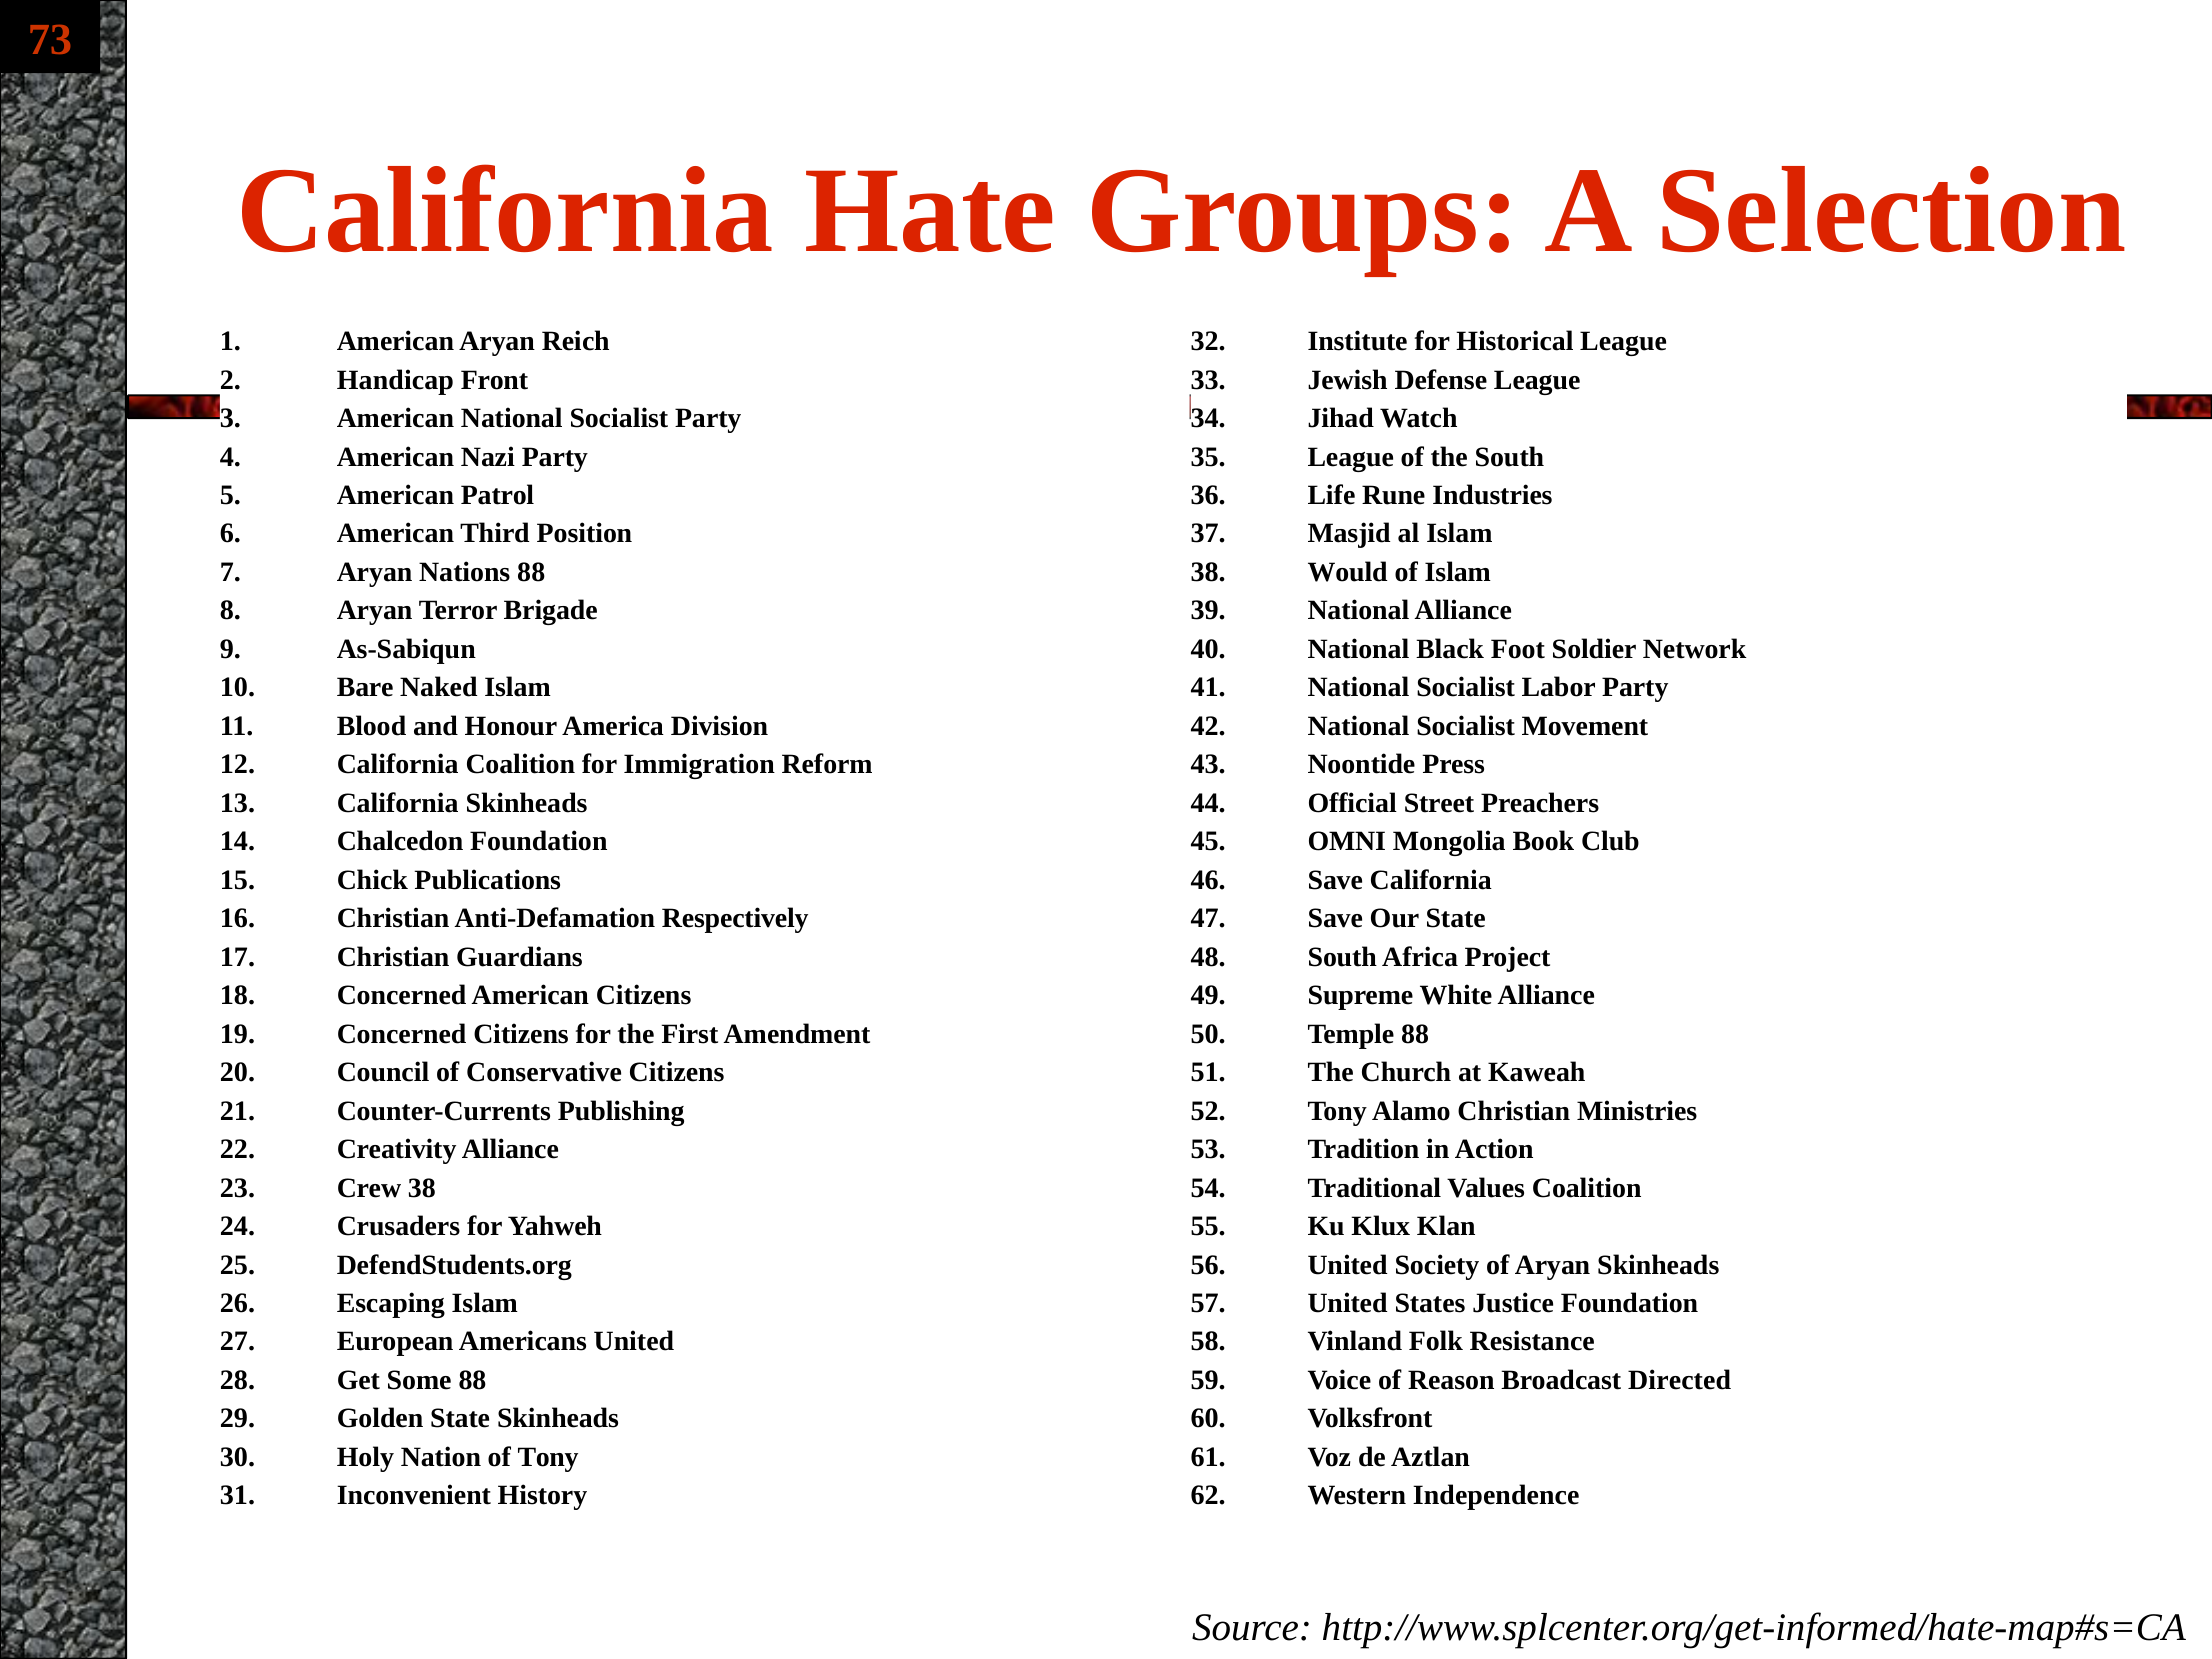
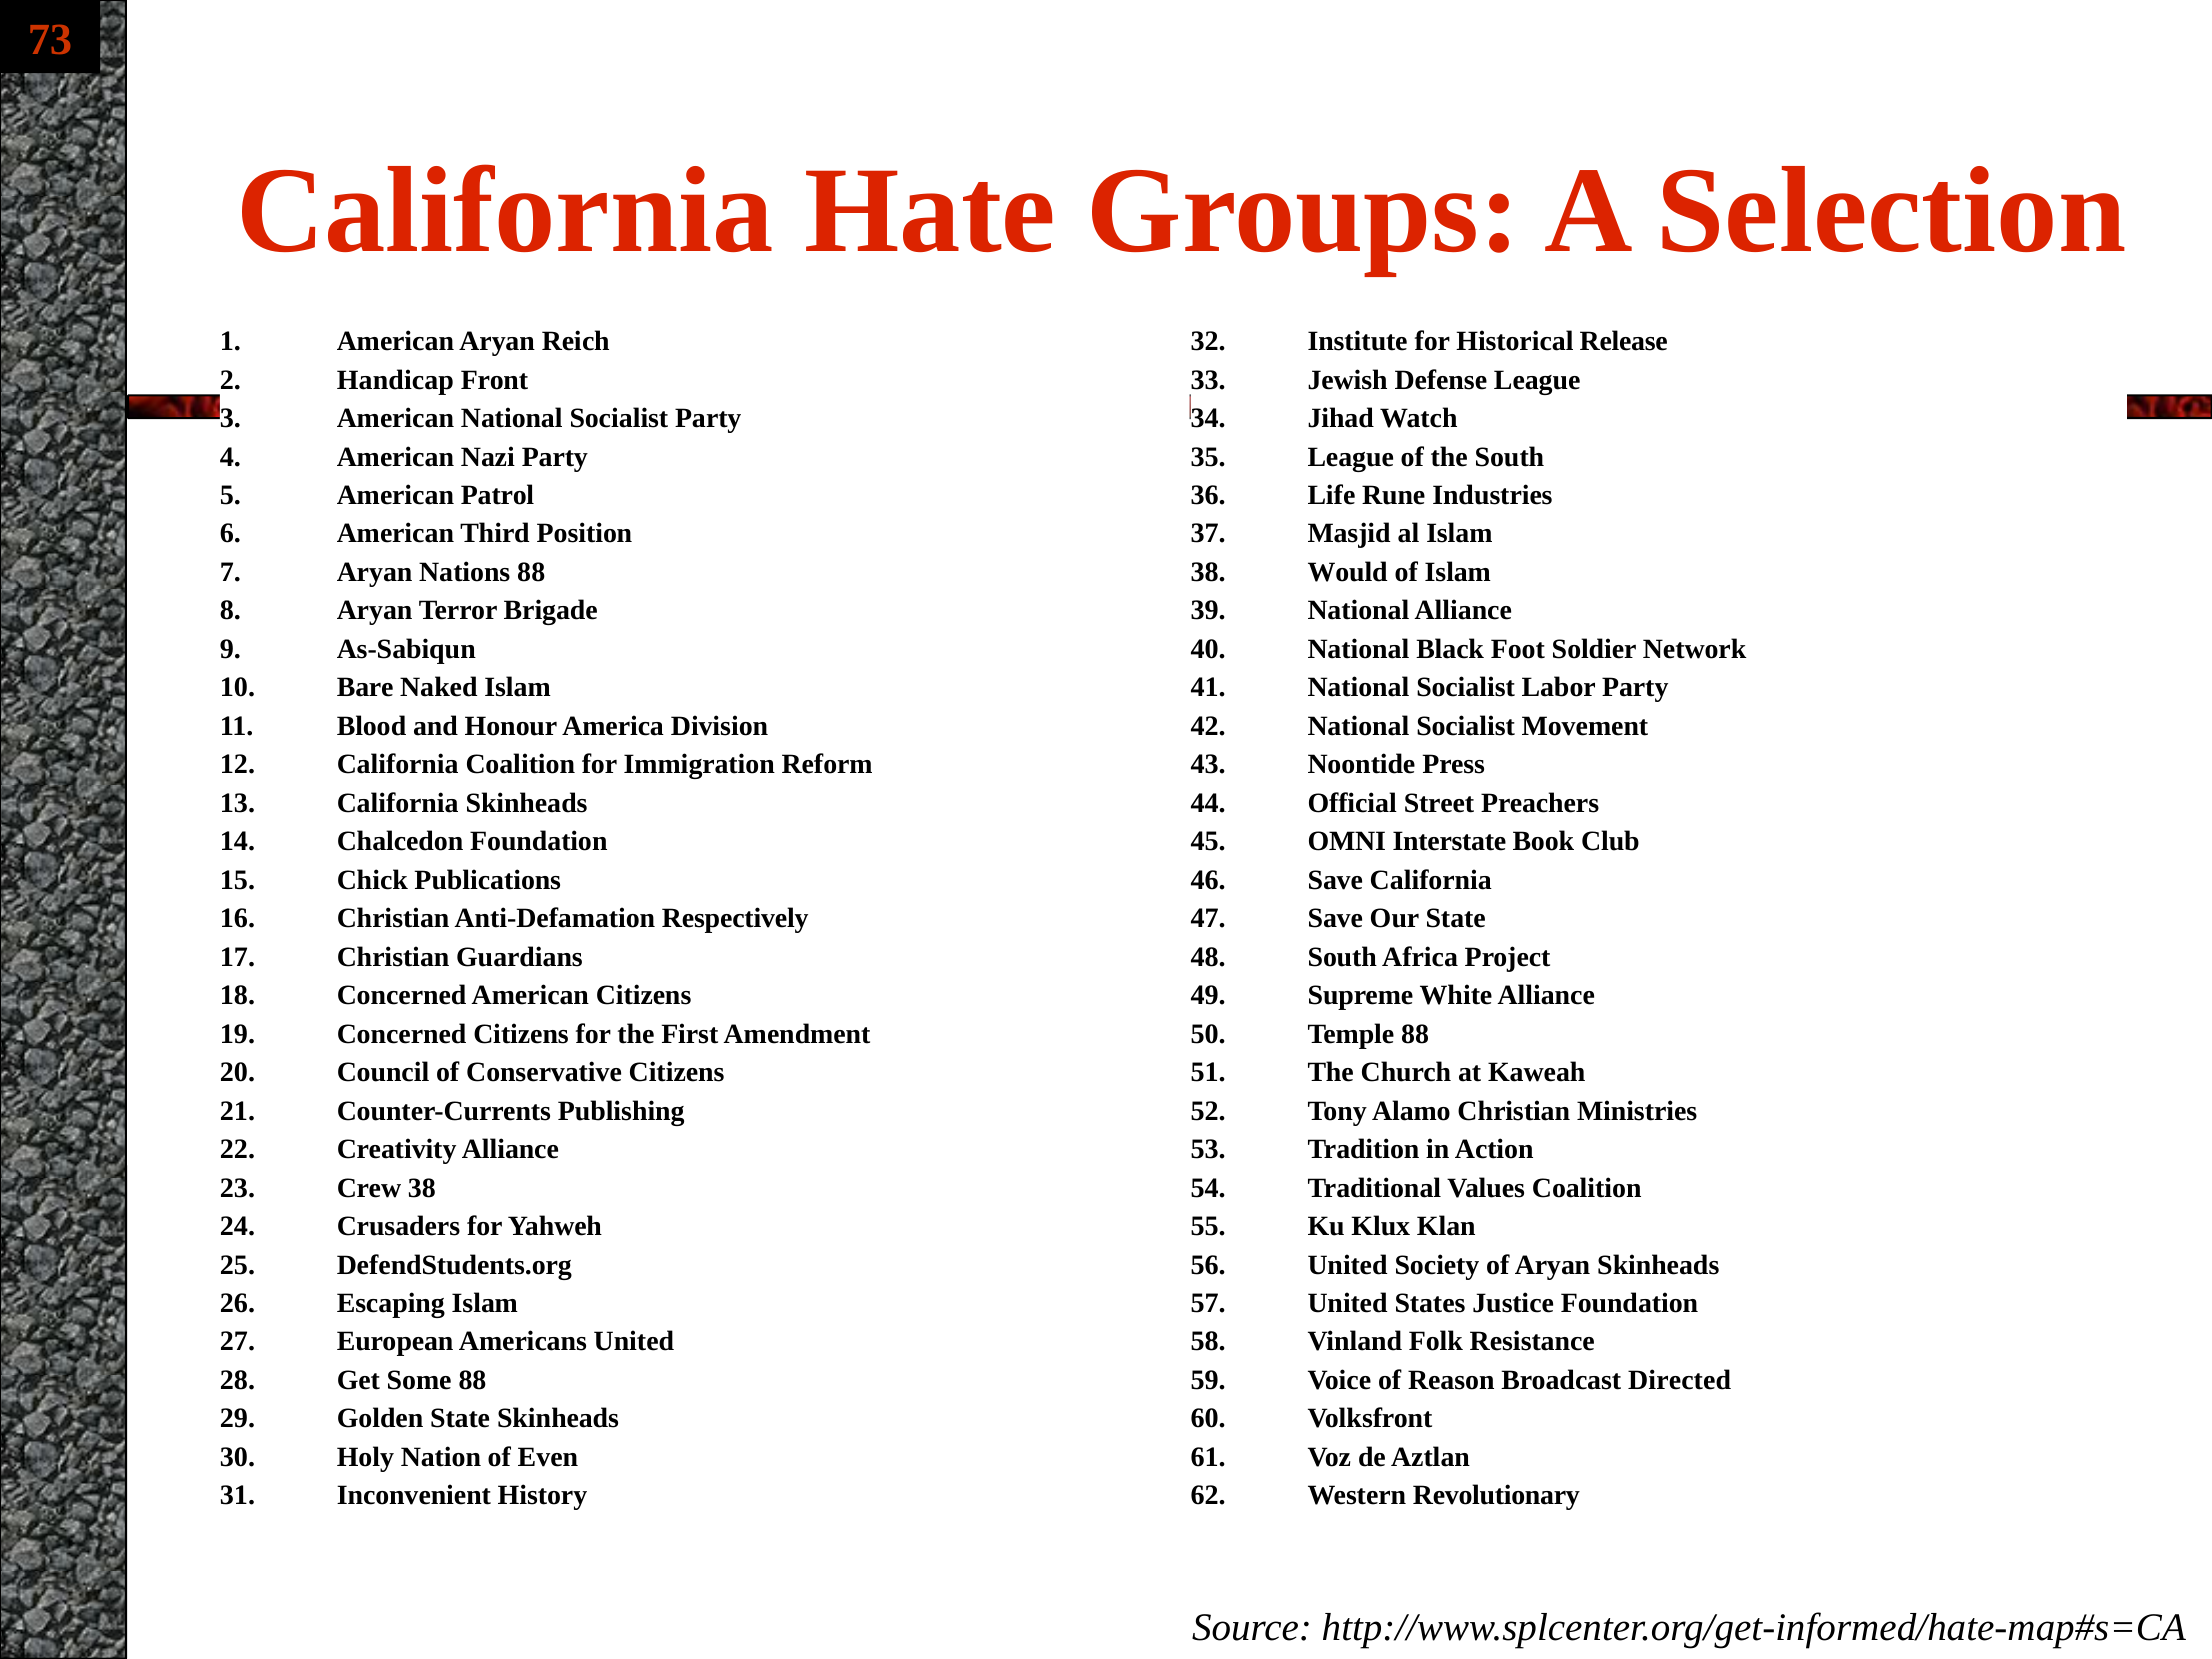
Historical League: League -> Release
Mongolia: Mongolia -> Interstate
of Tony: Tony -> Even
Independence: Independence -> Revolutionary
